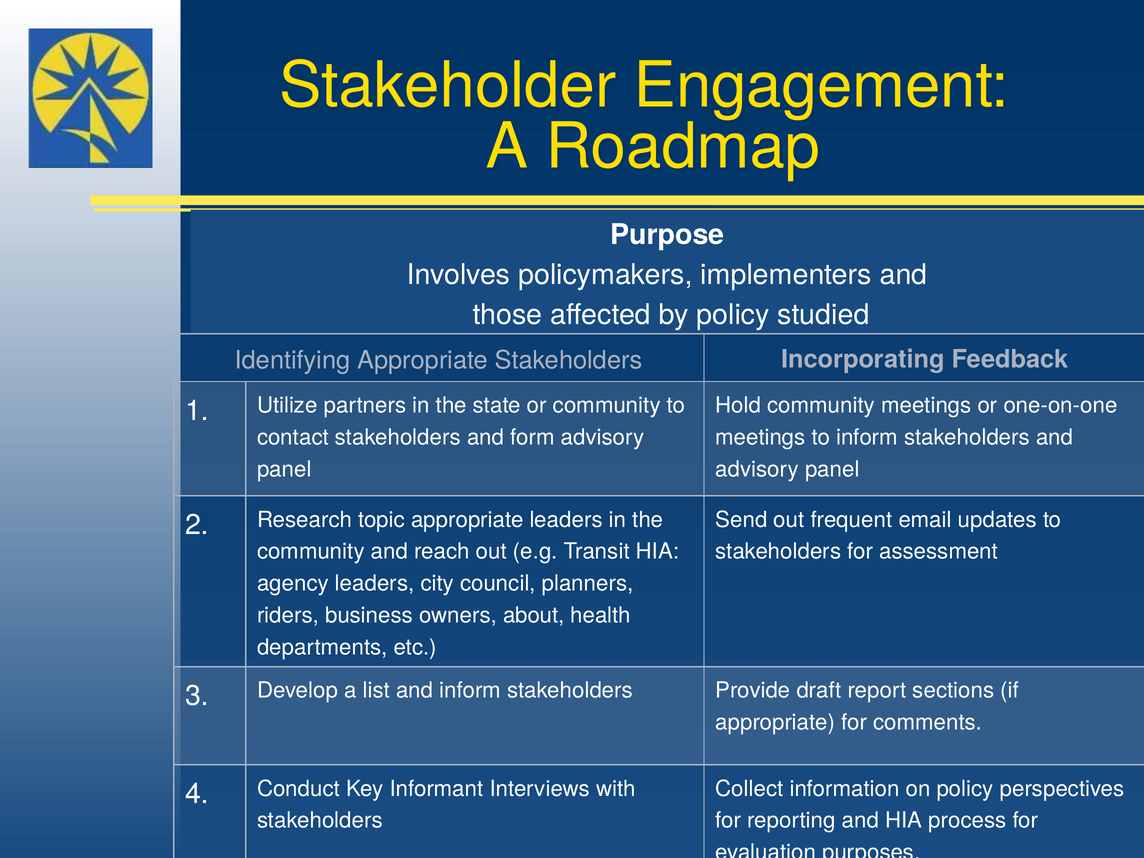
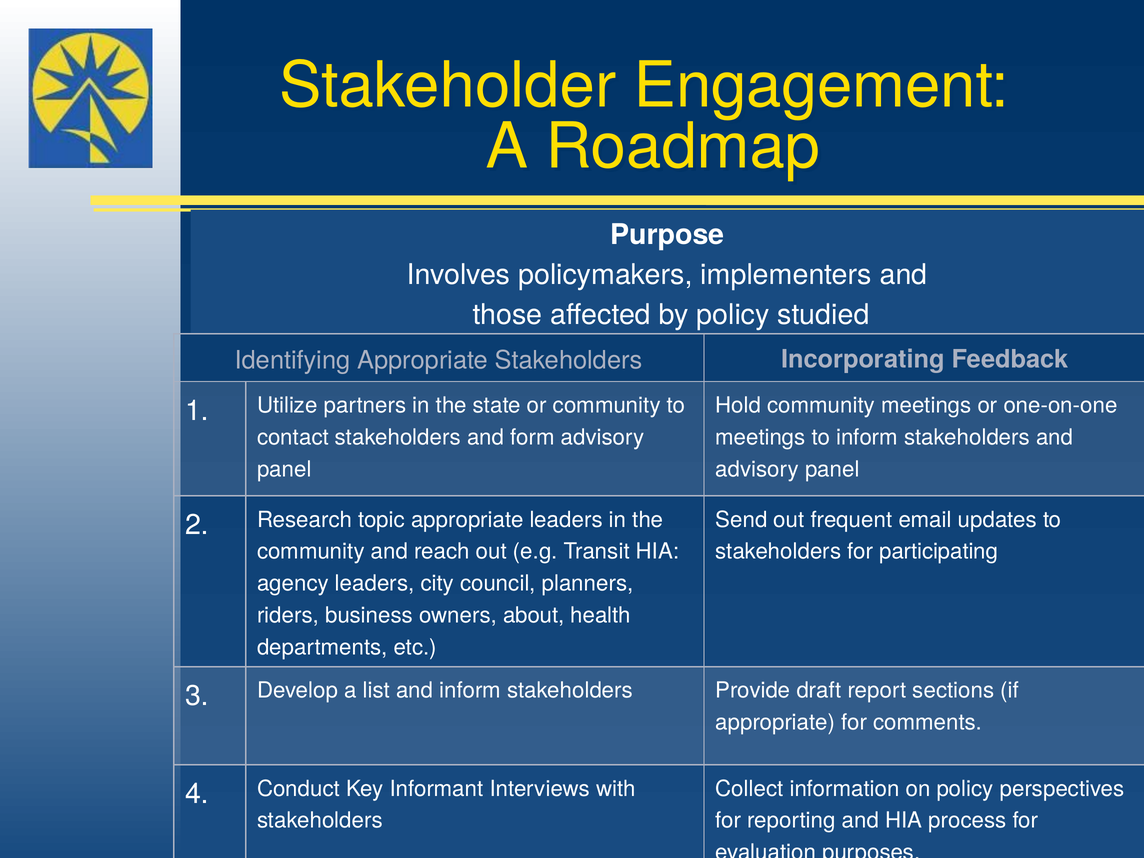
assessment: assessment -> participating
